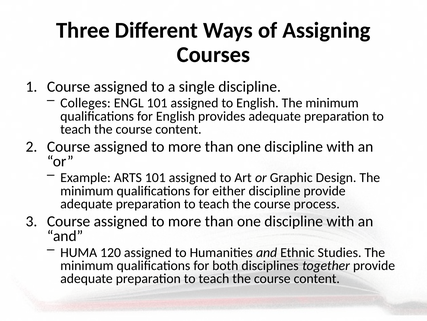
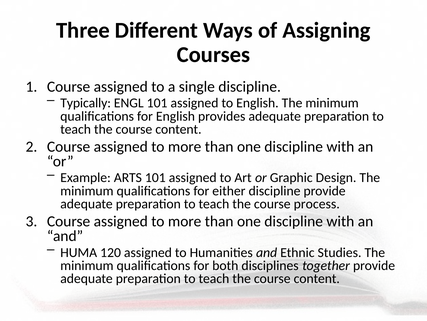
Colleges: Colleges -> Typically
